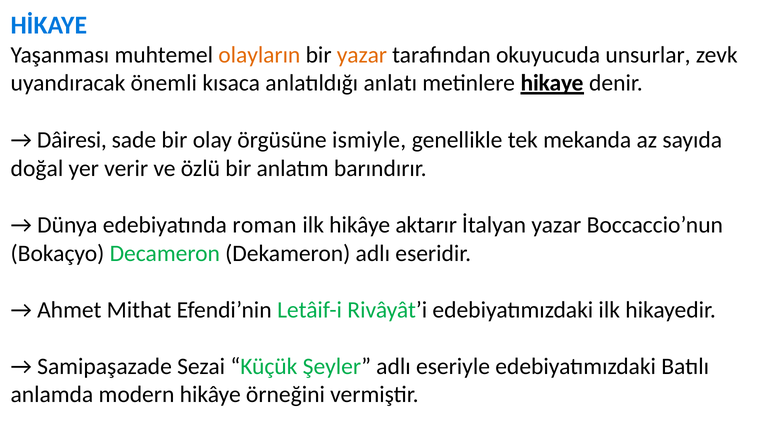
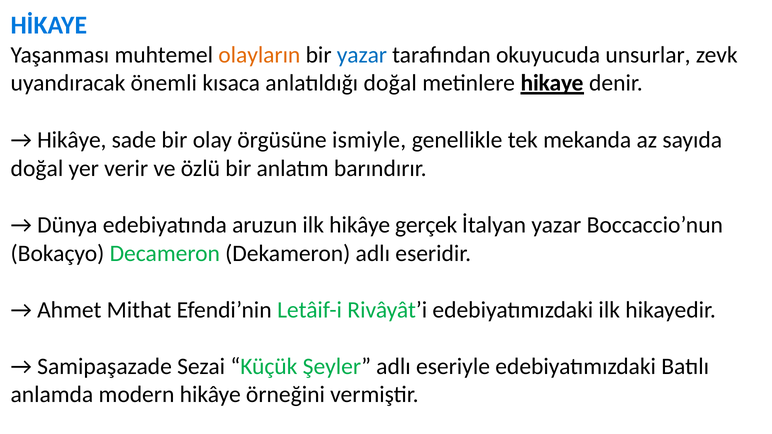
yazar at (362, 55) colour: orange -> blue
anlatıldığı anlatı: anlatı -> doğal
Dâiresi at (72, 140): Dâiresi -> Hikâye
roman: roman -> aruzun
aktarır: aktarır -> gerçek
